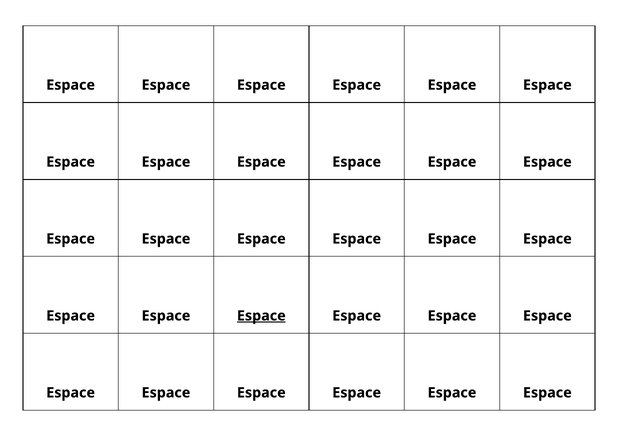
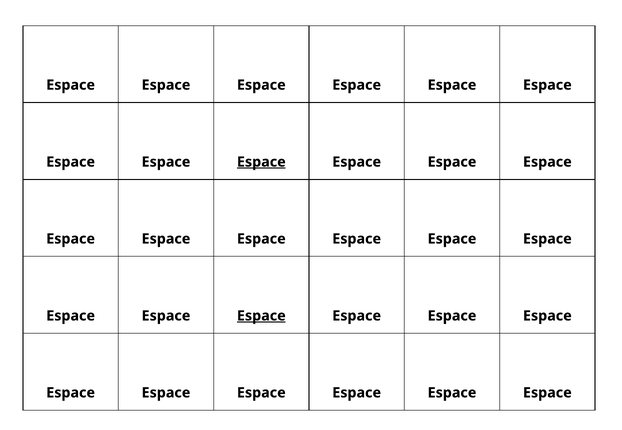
Espace at (261, 162) underline: none -> present
